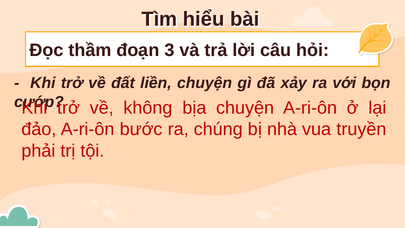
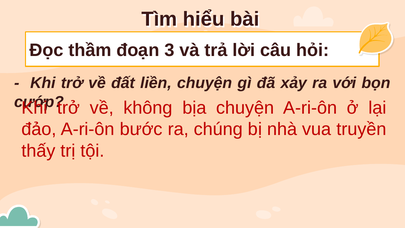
phải: phải -> thấy
